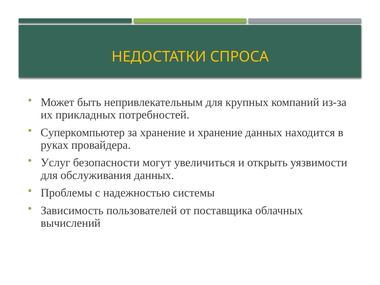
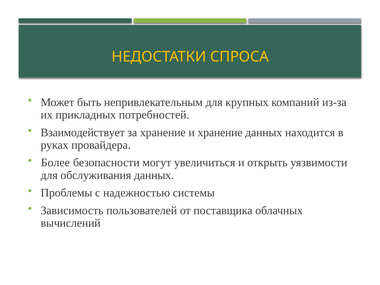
Суперкомпьютер: Суперкомпьютер -> Взаимодействует
Услуг: Услуг -> Более
